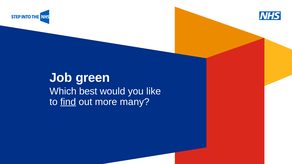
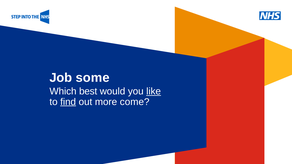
green: green -> some
like underline: none -> present
many: many -> come
